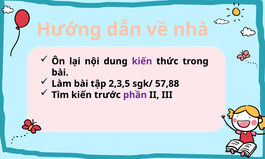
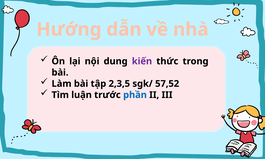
57,88: 57,88 -> 57,52
Tìm kiến: kiến -> luận
phần colour: purple -> blue
